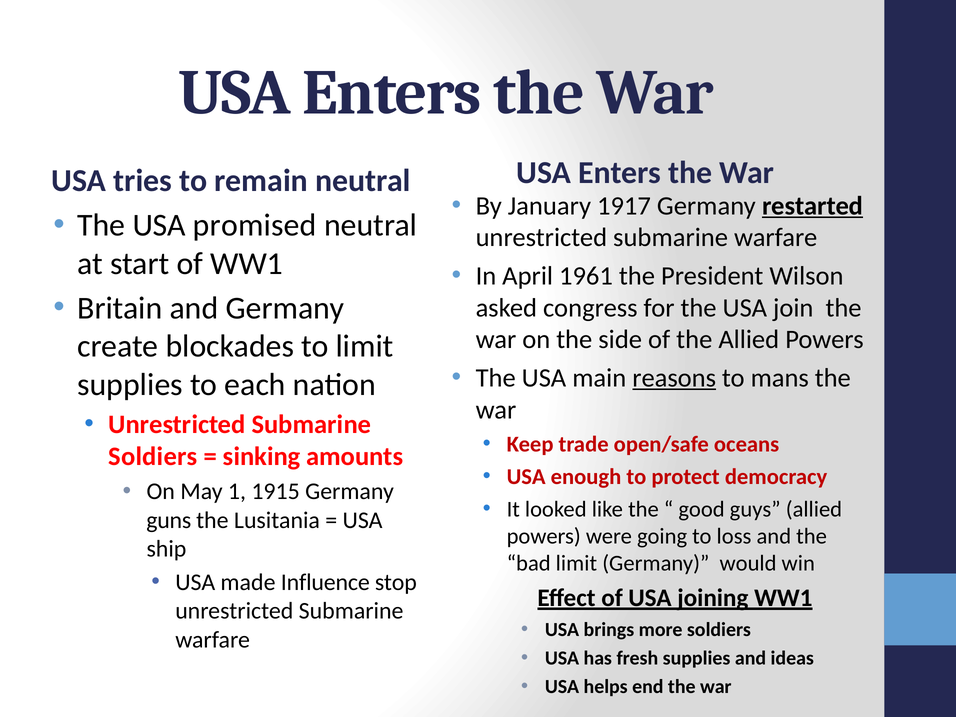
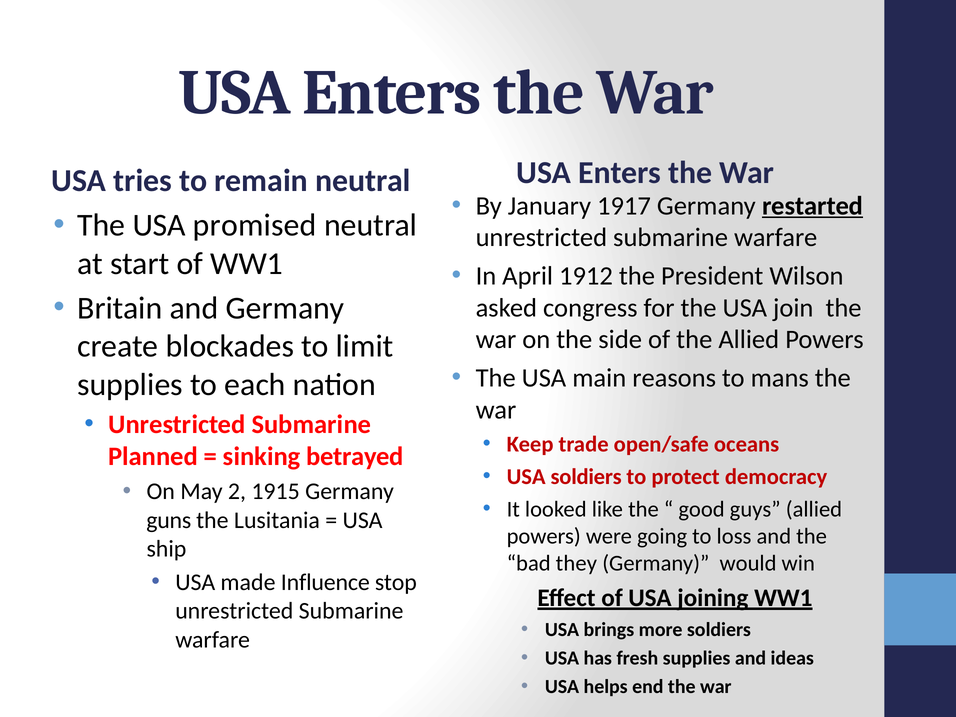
1961: 1961 -> 1912
reasons underline: present -> none
Soldiers at (153, 457): Soldiers -> Planned
amounts: amounts -> betrayed
USA enough: enough -> soldiers
1: 1 -> 2
bad limit: limit -> they
